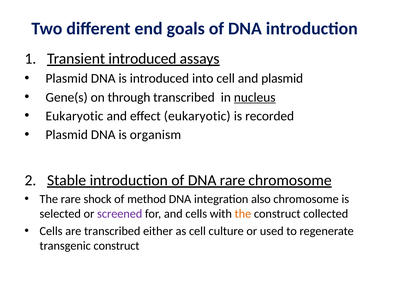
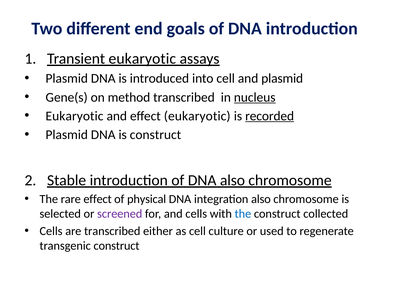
Transient introduced: introduced -> eukaryotic
through: through -> method
recorded underline: none -> present
is organism: organism -> construct
DNA rare: rare -> also
rare shock: shock -> effect
method: method -> physical
the at (243, 214) colour: orange -> blue
